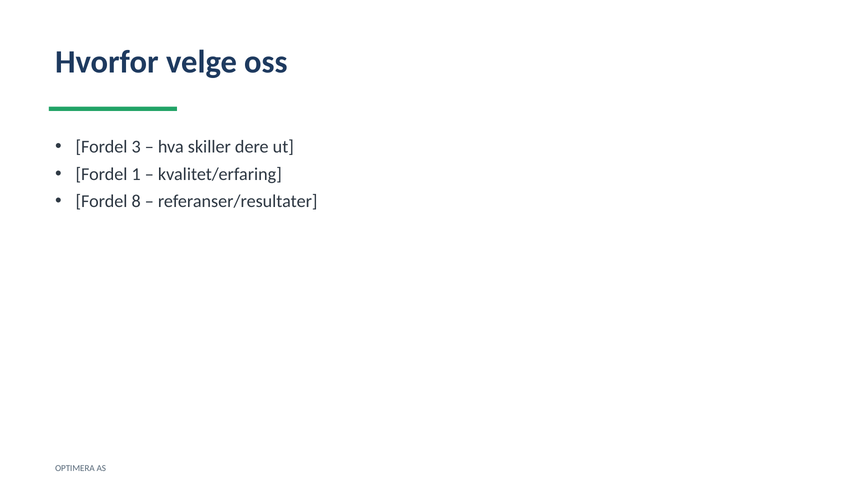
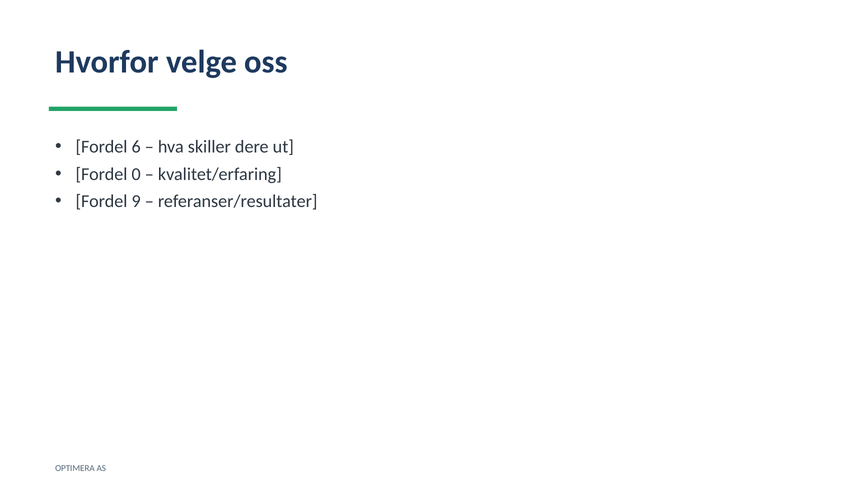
3: 3 -> 6
1: 1 -> 0
8: 8 -> 9
